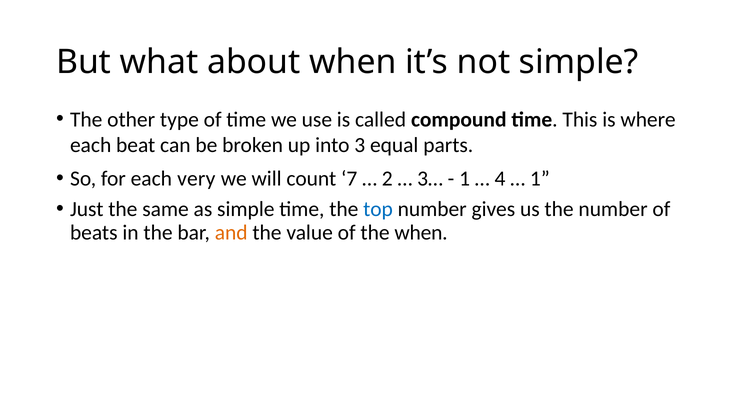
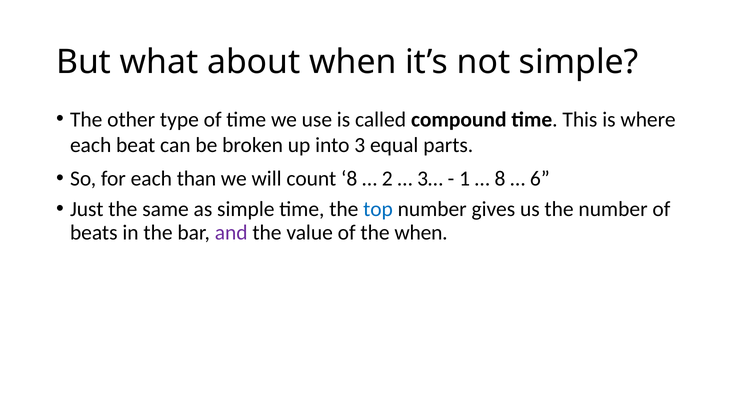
very: very -> than
count 7: 7 -> 8
4 at (500, 178): 4 -> 8
1 at (540, 178): 1 -> 6
and colour: orange -> purple
